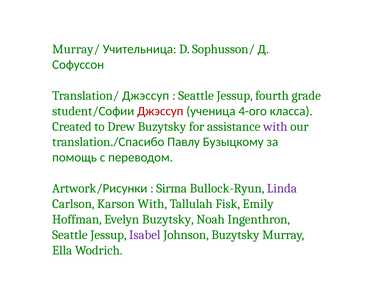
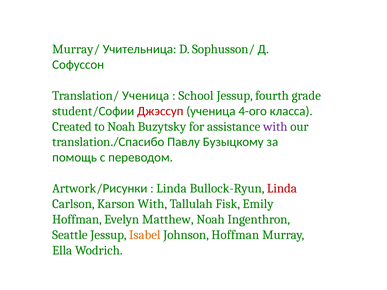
Translation/ Джэссуп: Джэссуп -> Ученица
Seattle at (196, 96): Seattle -> School
to Drew: Drew -> Noah
Sirma at (172, 189): Sirma -> Linda
Linda at (282, 189) colour: purple -> red
Evelyn Buzytsky: Buzytsky -> Matthew
Isabel colour: purple -> orange
Johnson Buzytsky: Buzytsky -> Hoffman
